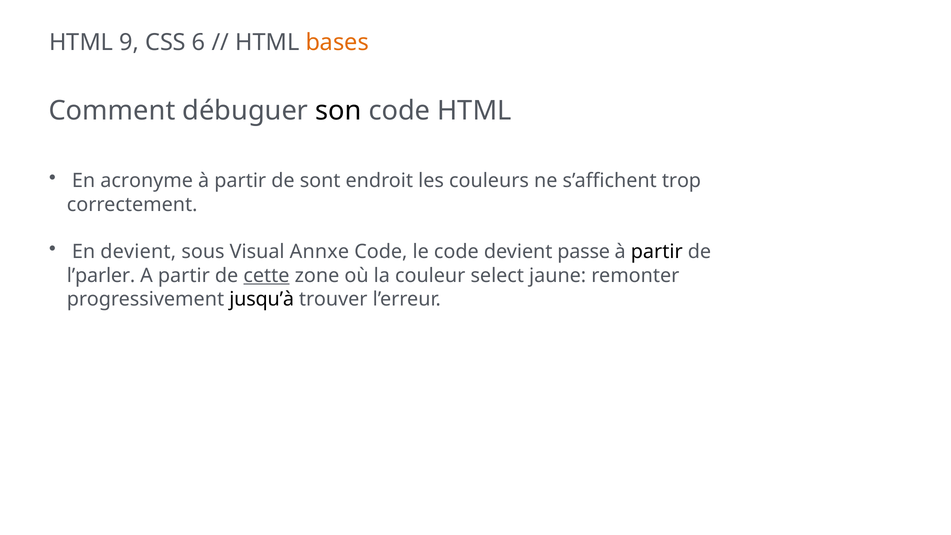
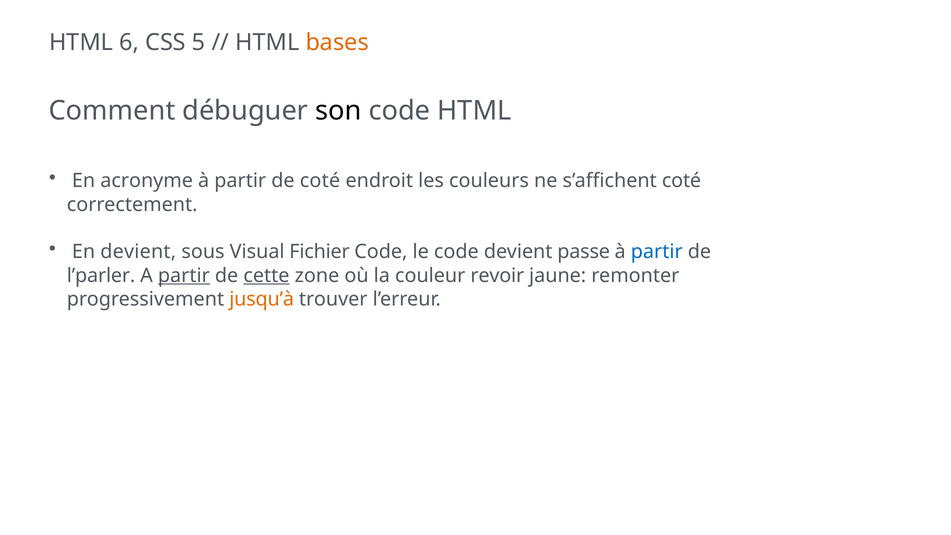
9: 9 -> 6
6: 6 -> 5
de sont: sont -> coté
s’affichent trop: trop -> coté
Annxe: Annxe -> Fichier
partir at (657, 252) colour: black -> blue
partir at (184, 275) underline: none -> present
select: select -> revoir
jusqu’à colour: black -> orange
